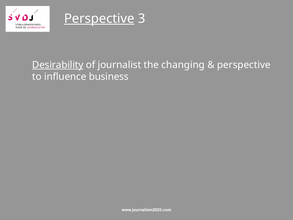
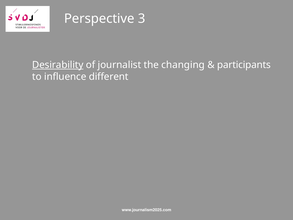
Perspective at (99, 19) underline: present -> none
perspective at (244, 65): perspective -> participants
business: business -> different
